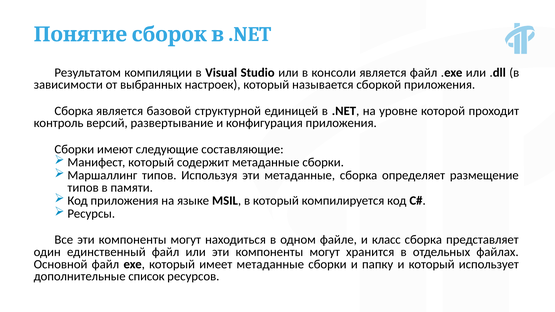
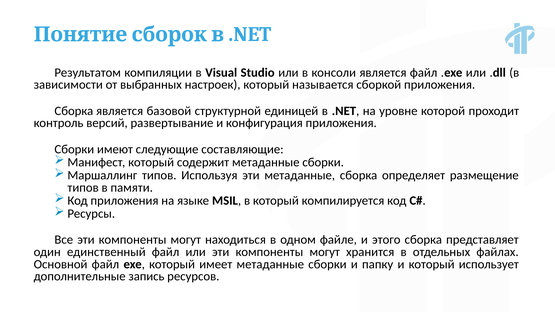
класс: класс -> этого
список: список -> запись
